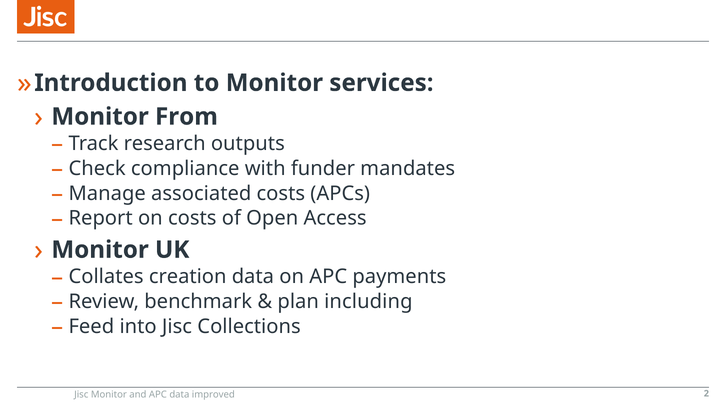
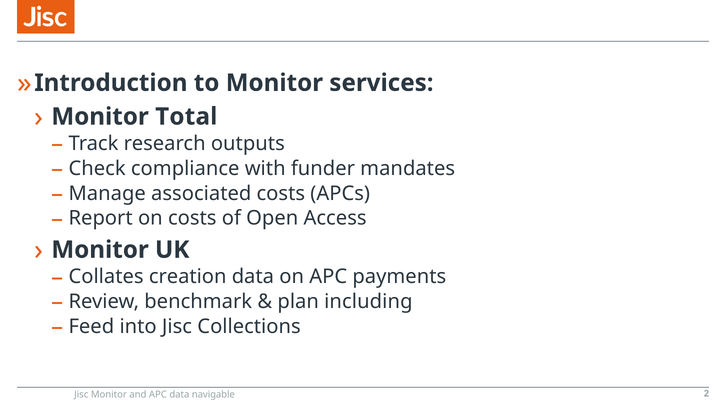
From: From -> Total
improved: improved -> navigable
